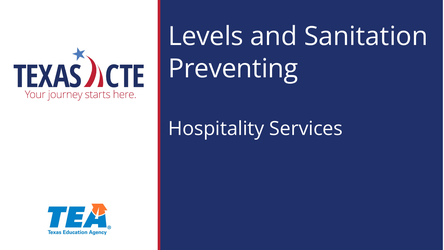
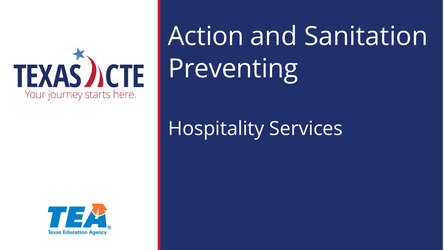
Levels: Levels -> Action
